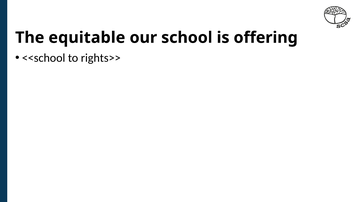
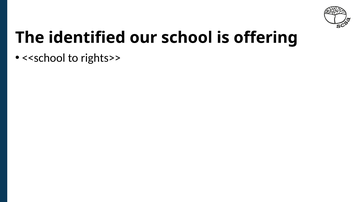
equitable: equitable -> identified
